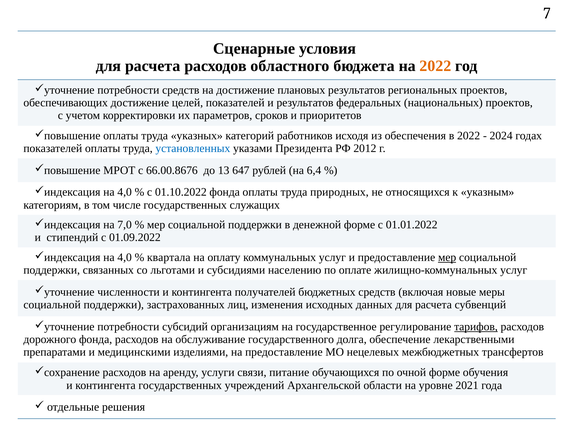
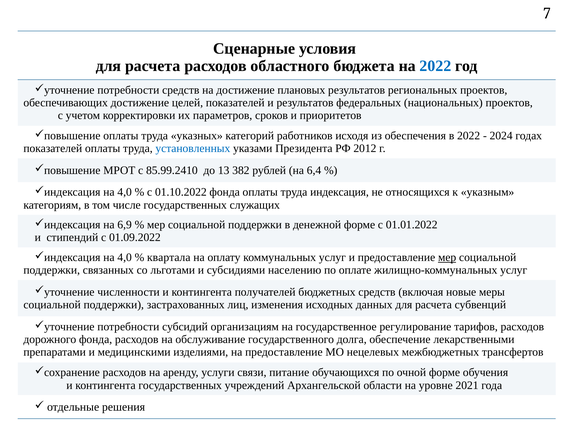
2022 at (435, 66) colour: orange -> blue
66.00.8676: 66.00.8676 -> 85.99.2410
647: 647 -> 382
природных: природных -> индексация
7,0: 7,0 -> 6,9
тарифов underline: present -> none
